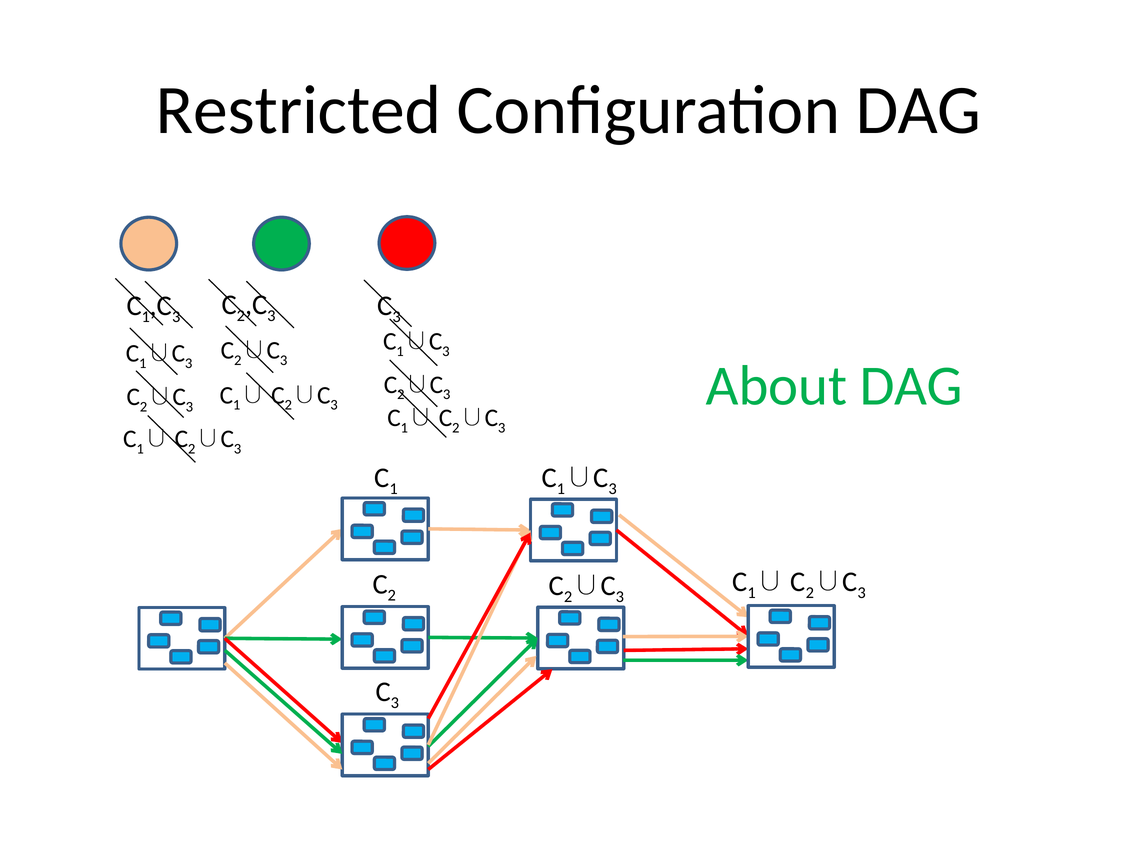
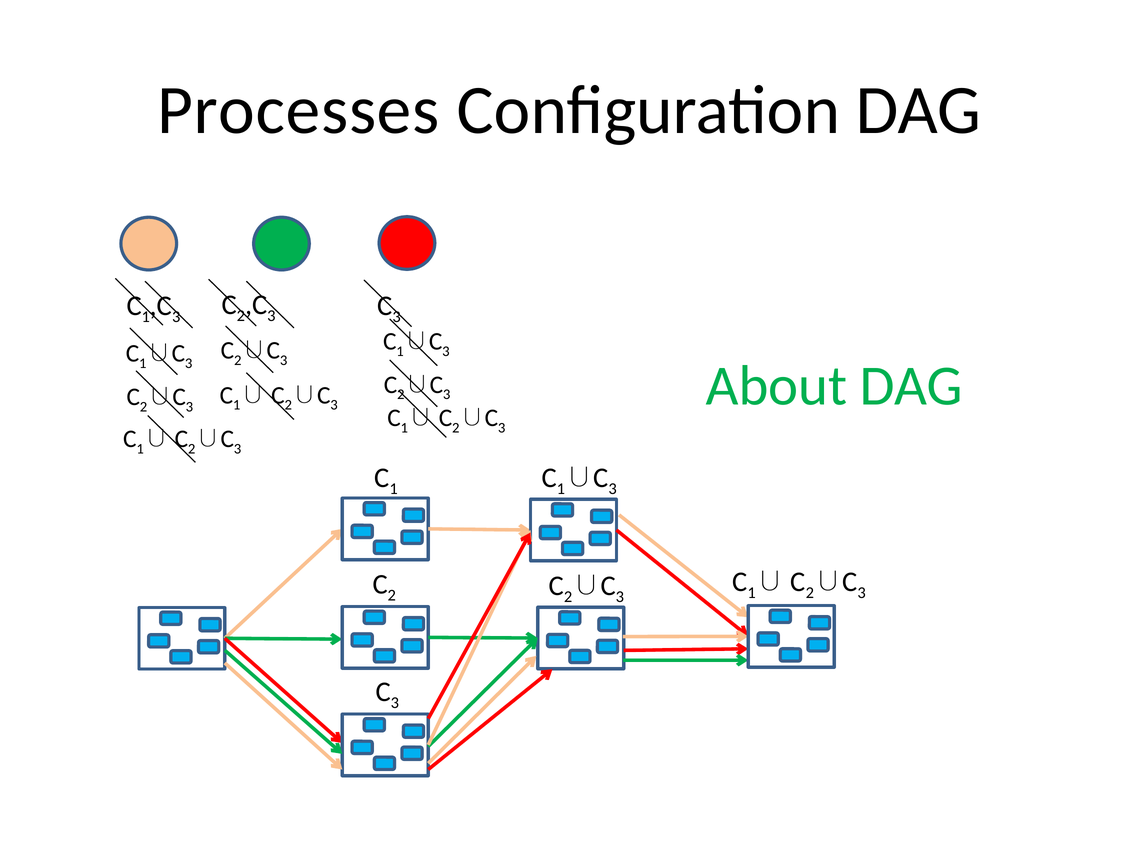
Restricted: Restricted -> Processes
